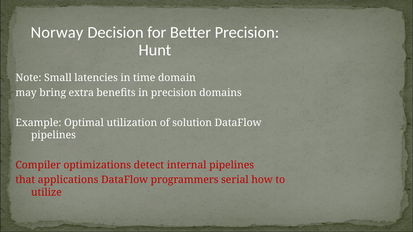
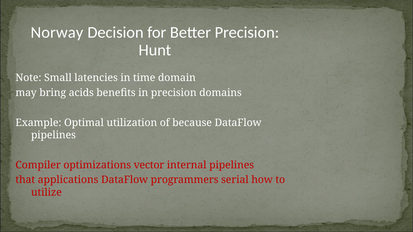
extra: extra -> acids
solution: solution -> because
detect: detect -> vector
